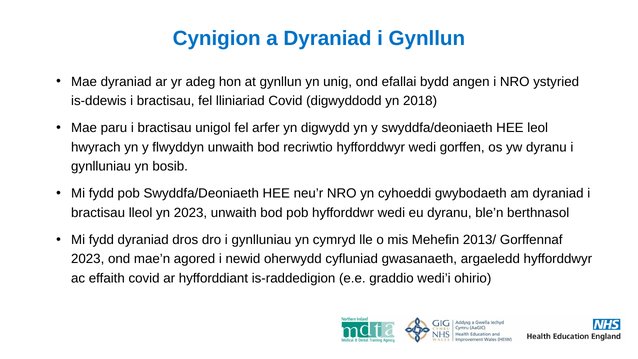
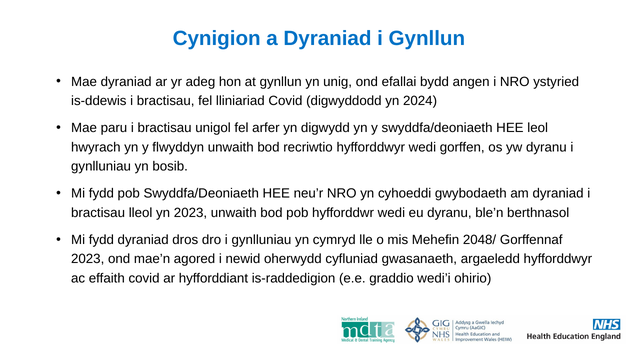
2018: 2018 -> 2024
2013/: 2013/ -> 2048/
